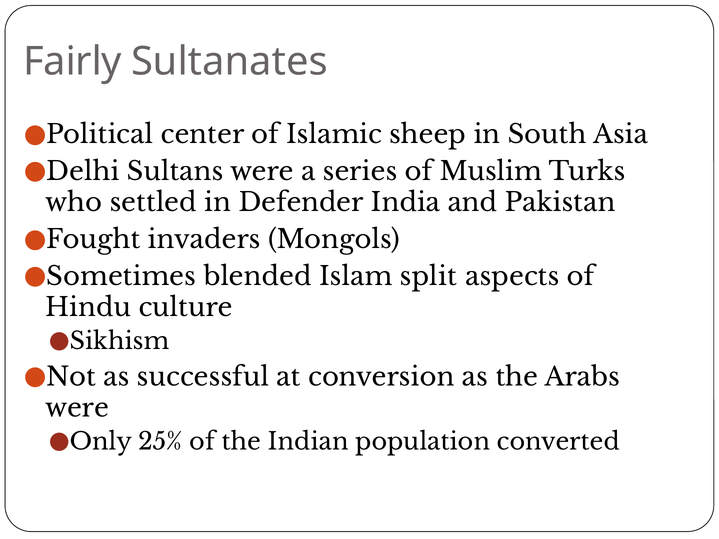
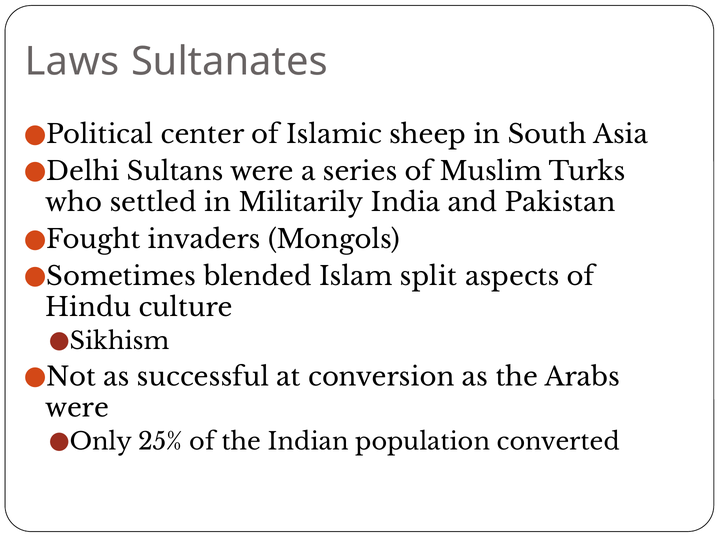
Fairly: Fairly -> Laws
Defender: Defender -> Militarily
